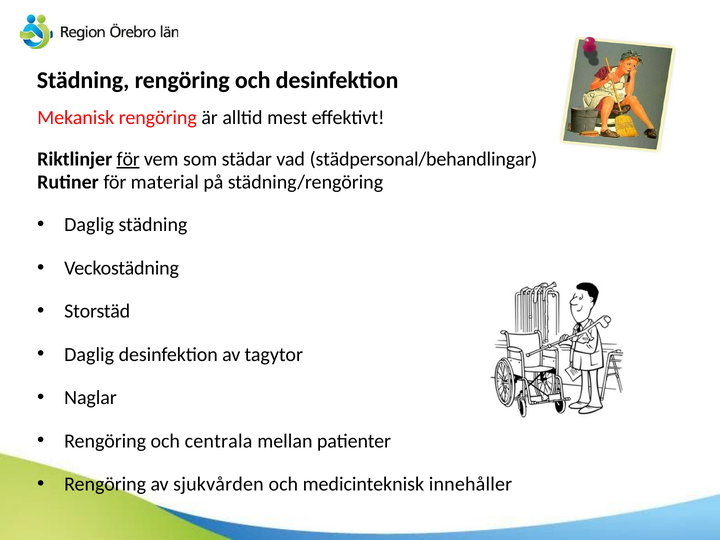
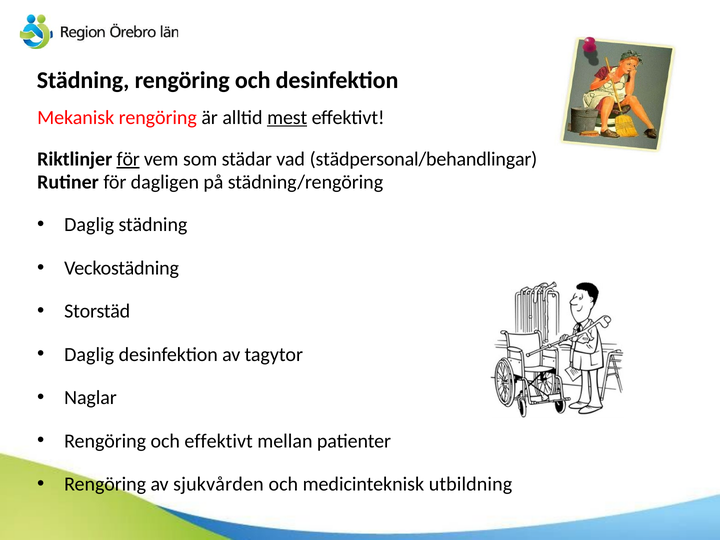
mest underline: none -> present
material: material -> dagligen
och centrala: centrala -> effektivt
innehåller: innehåller -> utbildning
